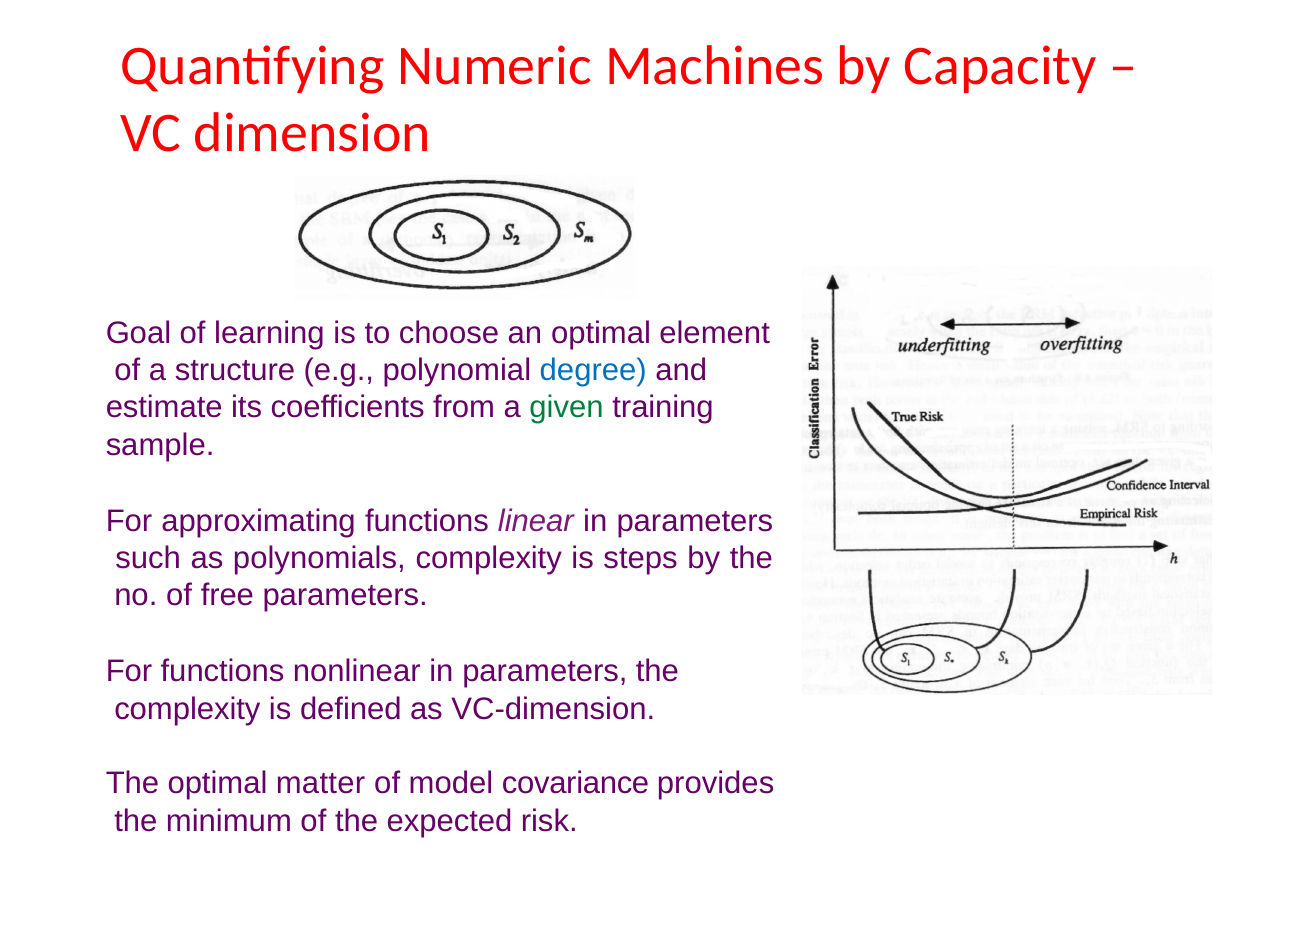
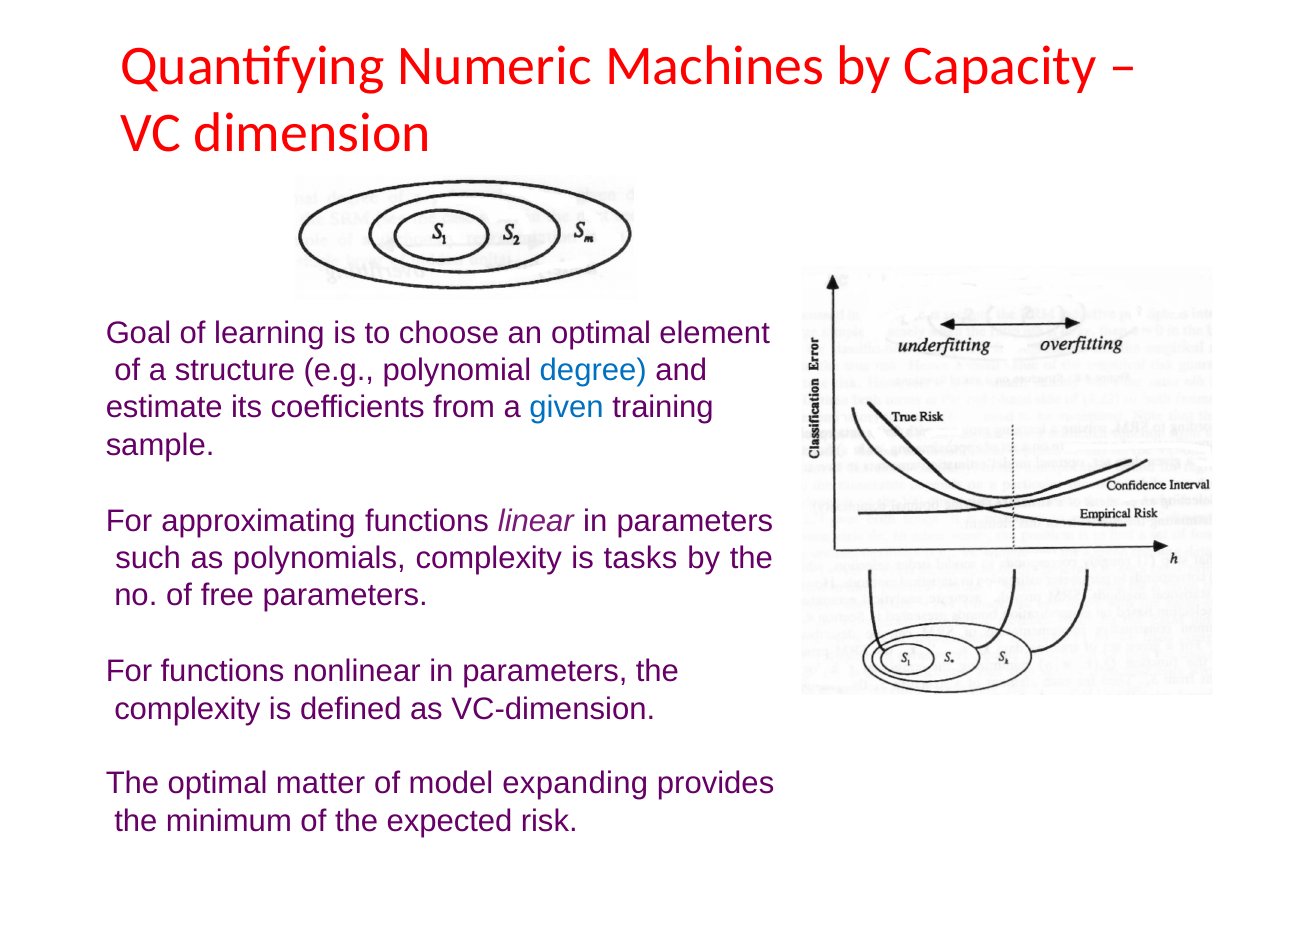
given colour: green -> blue
steps: steps -> tasks
covariance: covariance -> expanding
